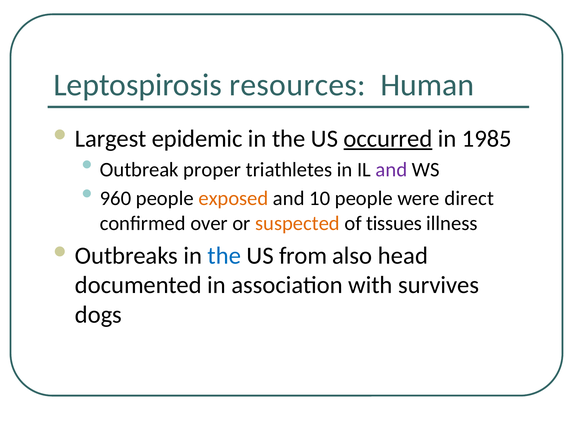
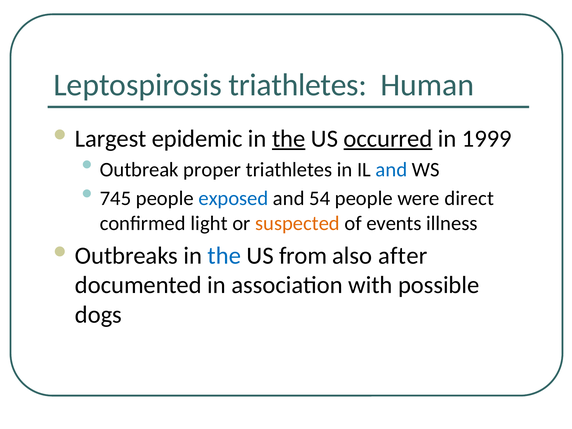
Leptospirosis resources: resources -> triathletes
the at (289, 139) underline: none -> present
1985: 1985 -> 1999
and at (391, 170) colour: purple -> blue
960: 960 -> 745
exposed colour: orange -> blue
10: 10 -> 54
over: over -> light
tissues: tissues -> events
head: head -> after
survives: survives -> possible
